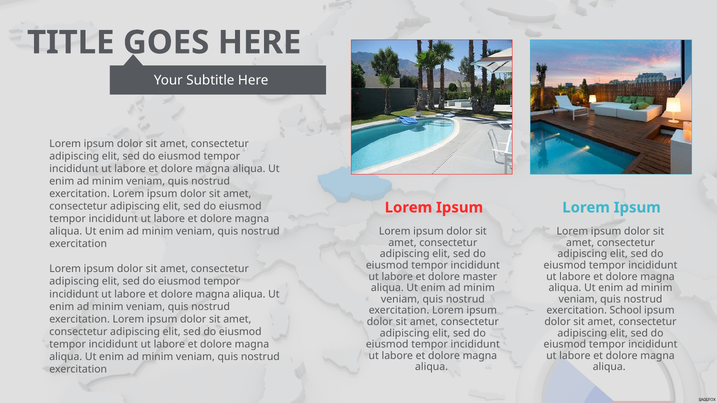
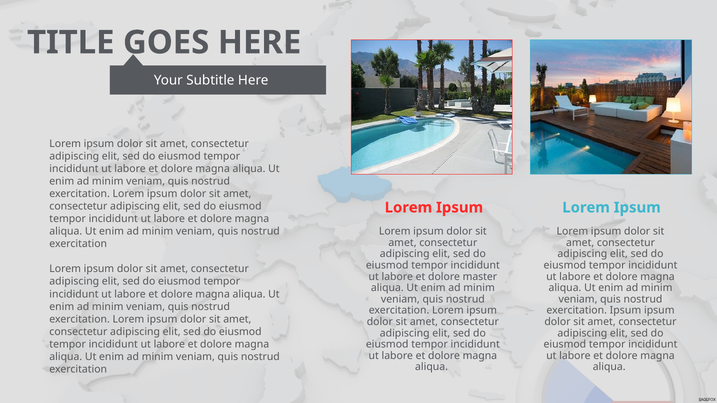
exercitation School: School -> Ipsum
